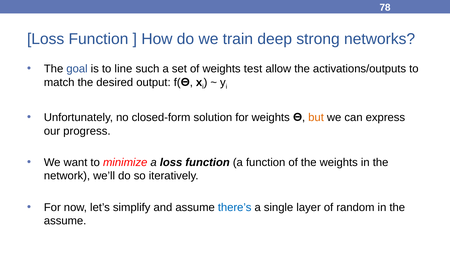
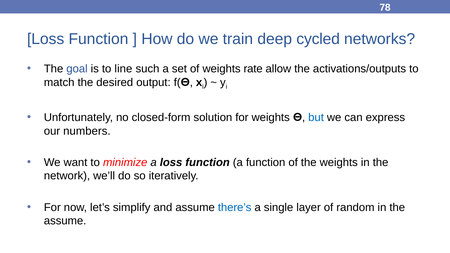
strong: strong -> cycled
test: test -> rate
but colour: orange -> blue
progress: progress -> numbers
